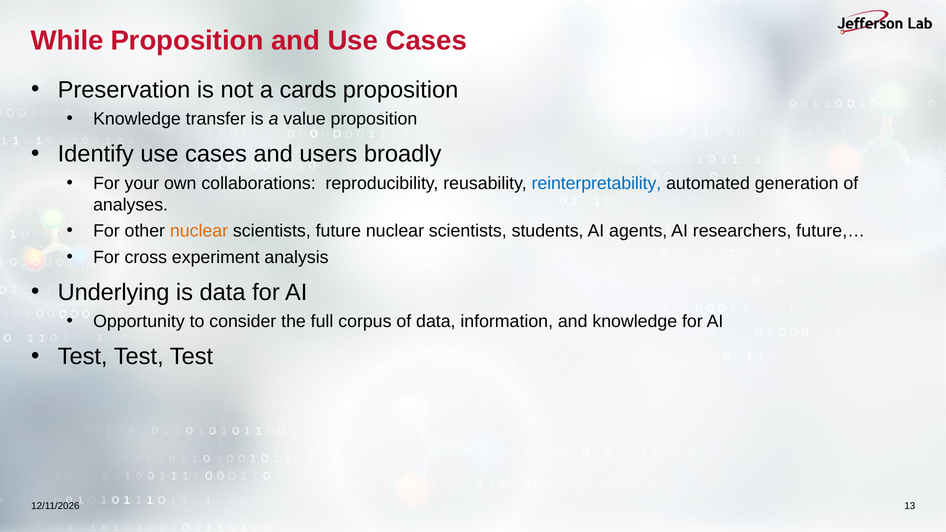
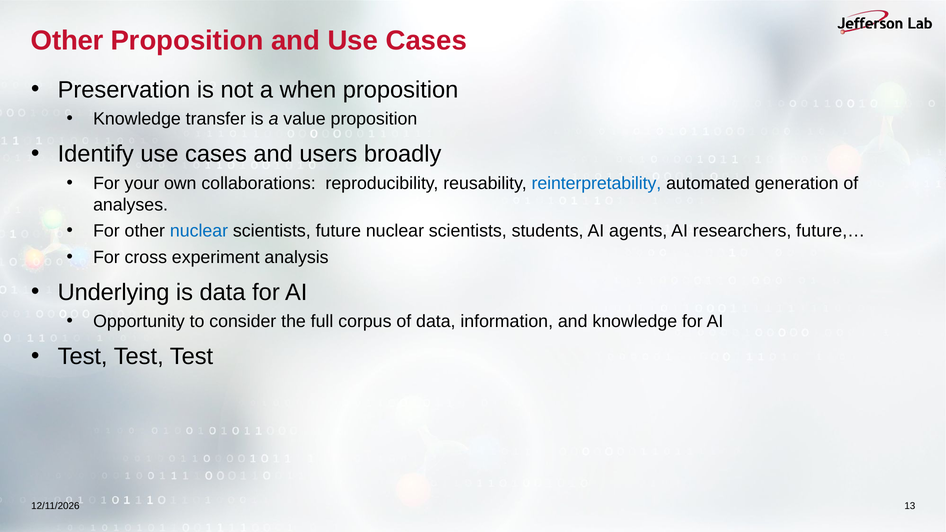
While at (67, 41): While -> Other
cards: cards -> when
nuclear at (199, 231) colour: orange -> blue
